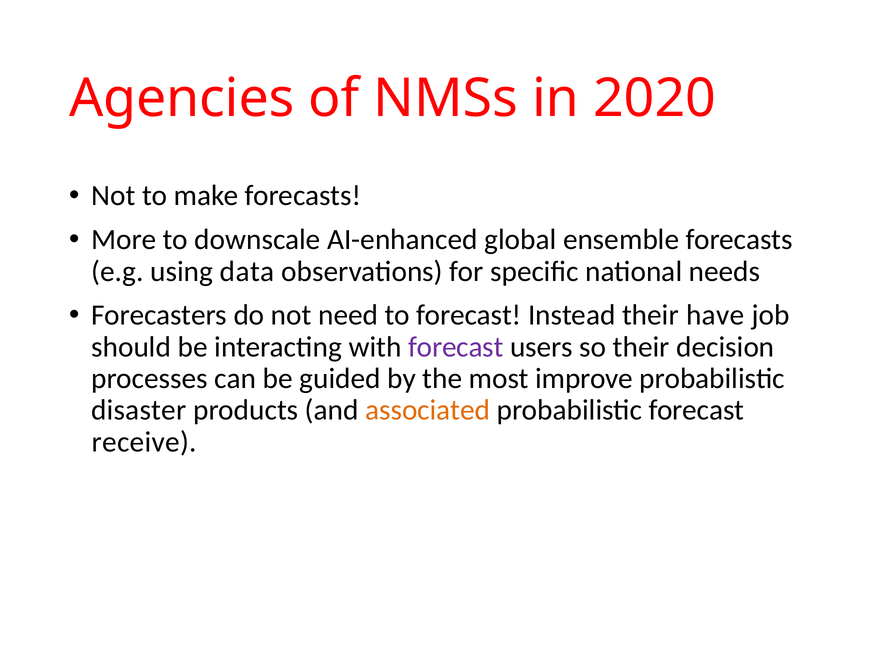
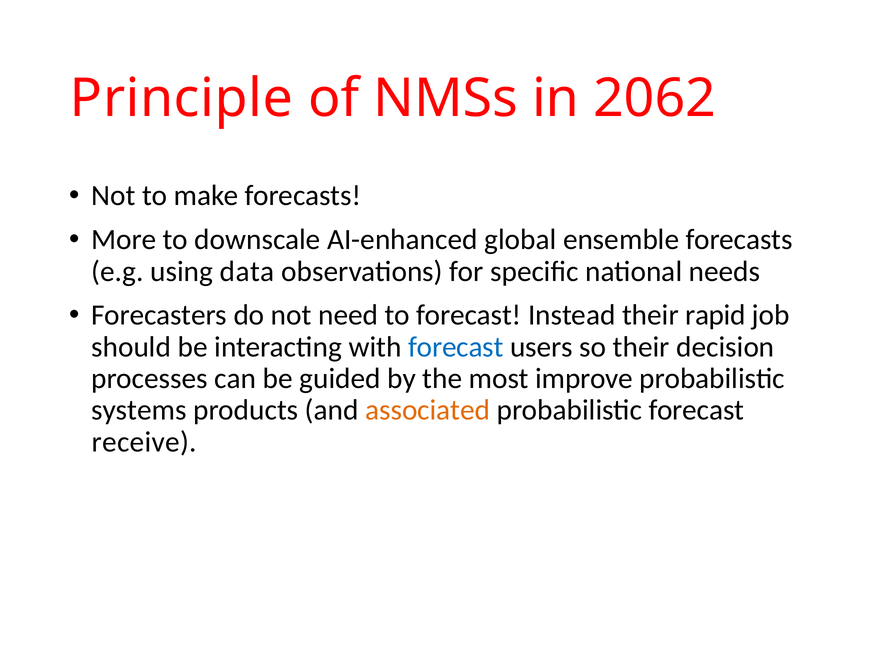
Agencies: Agencies -> Principle
2020: 2020 -> 2062
have: have -> rapid
forecast at (456, 347) colour: purple -> blue
disaster: disaster -> systems
